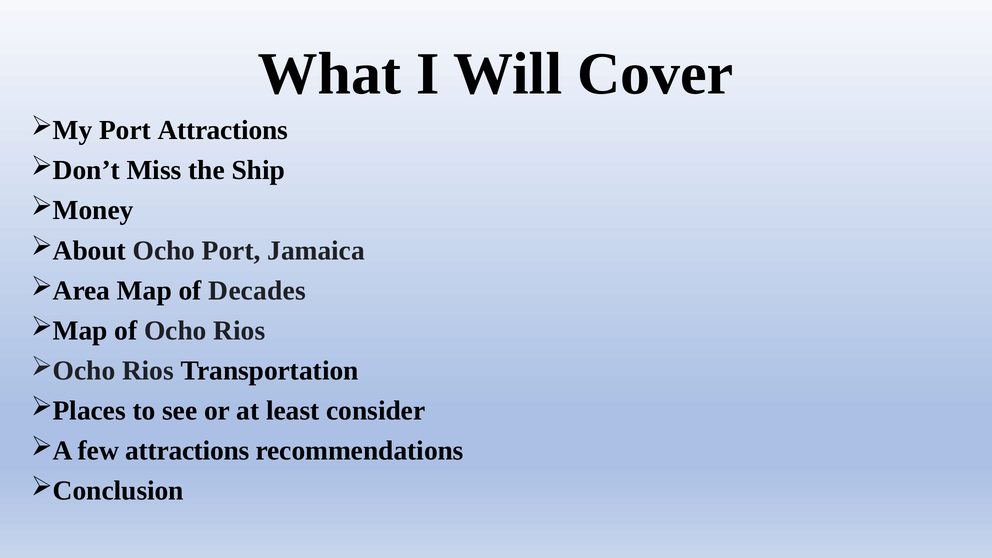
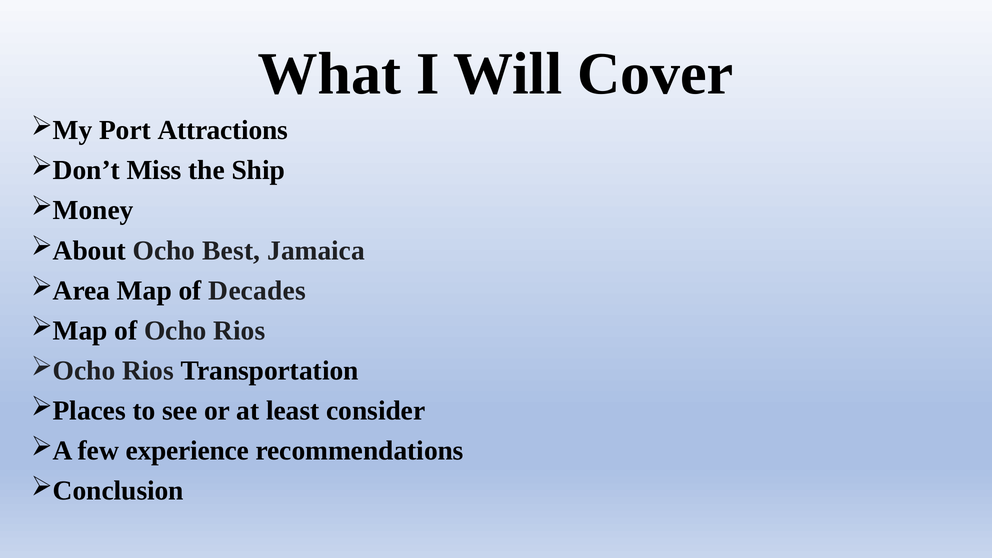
Ocho Port: Port -> Best
few attractions: attractions -> experience
